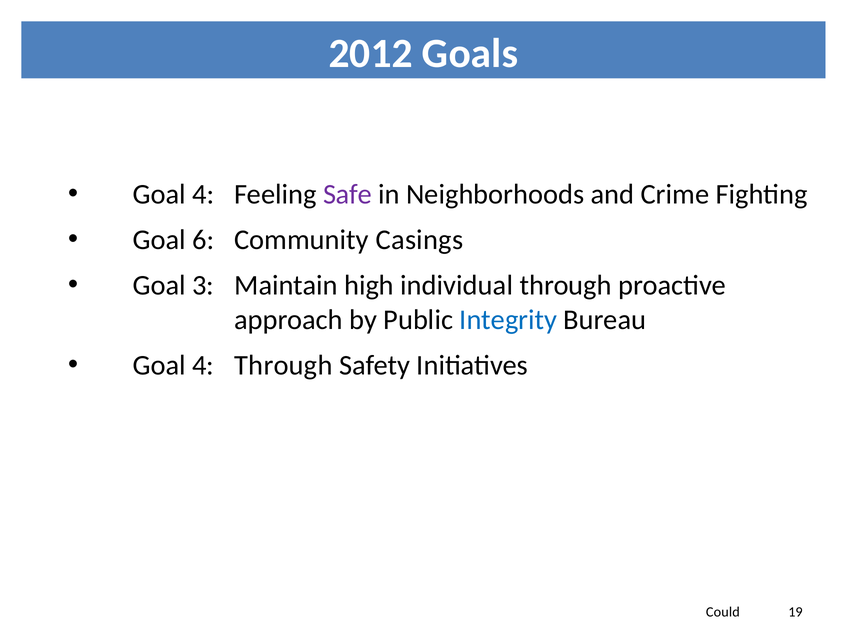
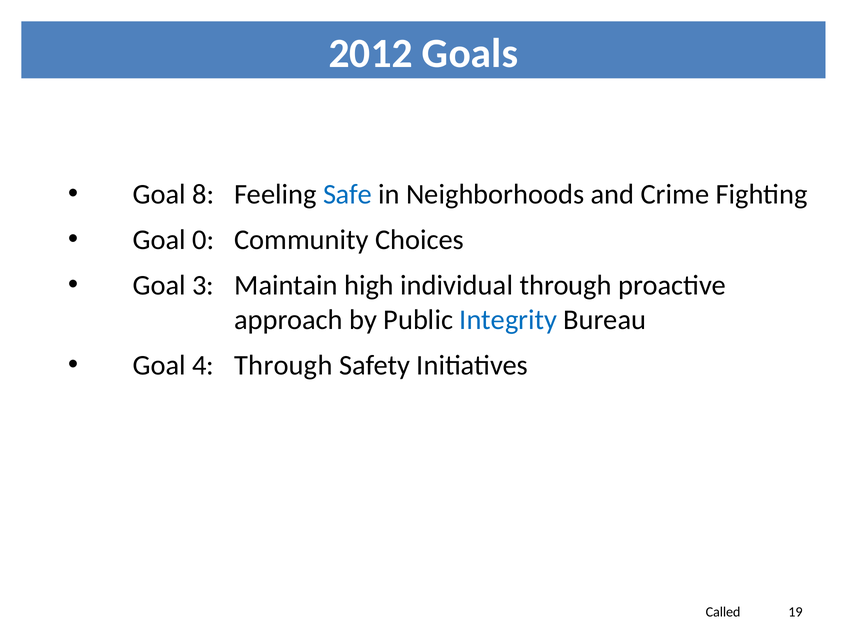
4 at (203, 194): 4 -> 8
Safe colour: purple -> blue
6: 6 -> 0
Casings: Casings -> Choices
Could: Could -> Called
